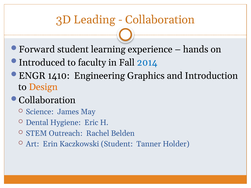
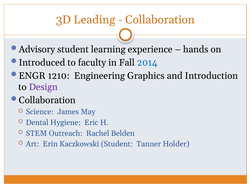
Forward: Forward -> Advisory
1410: 1410 -> 1210
Design colour: orange -> purple
